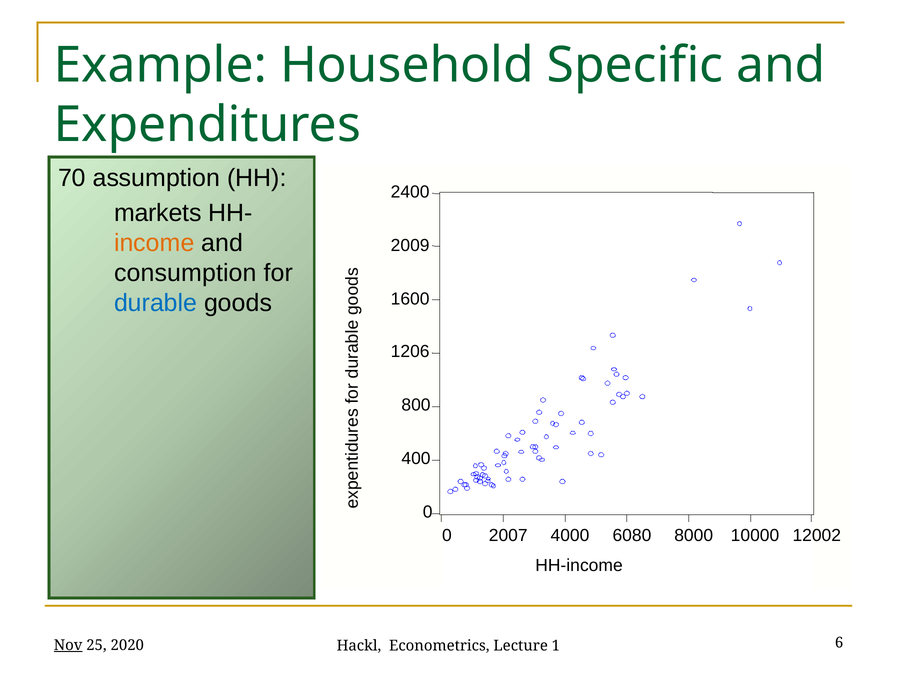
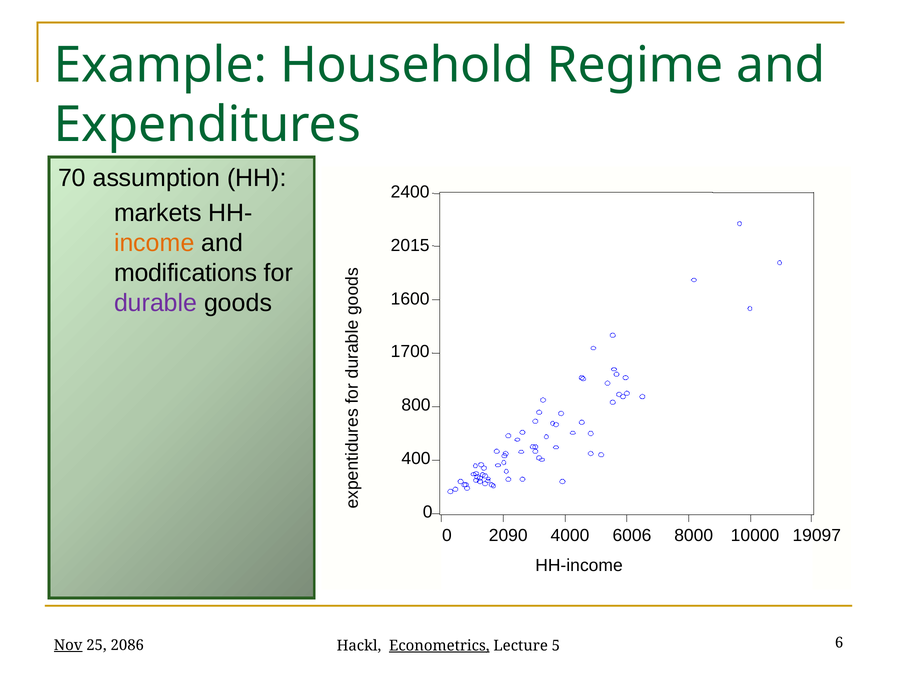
Specific: Specific -> Regime
2009: 2009 -> 2015
consumption: consumption -> modifications
durable colour: blue -> purple
1206: 1206 -> 1700
2007: 2007 -> 2090
6080: 6080 -> 6006
12002: 12002 -> 19097
2020: 2020 -> 2086
Econometrics underline: none -> present
1: 1 -> 5
